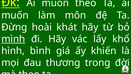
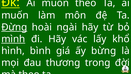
Đừng underline: none -> present
khát: khát -> ngài
khiến: khiến -> bừng
